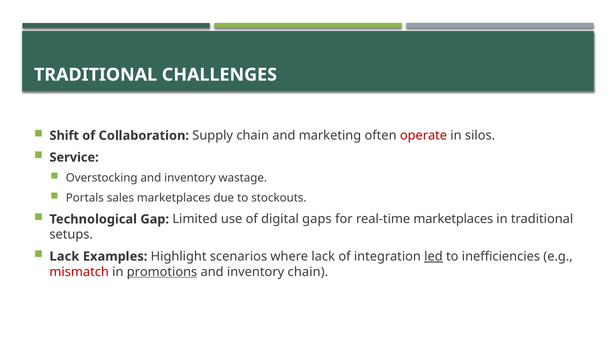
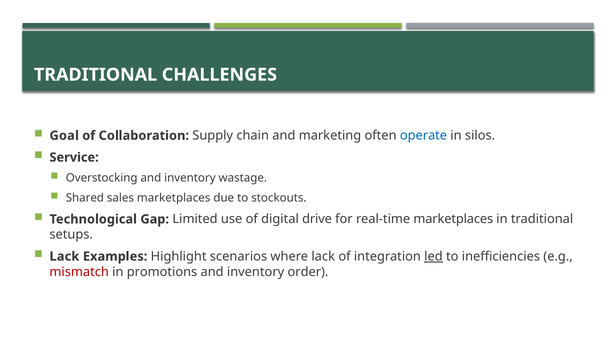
Shift: Shift -> Goal
operate colour: red -> blue
Portals: Portals -> Shared
gaps: gaps -> drive
promotions underline: present -> none
inventory chain: chain -> order
